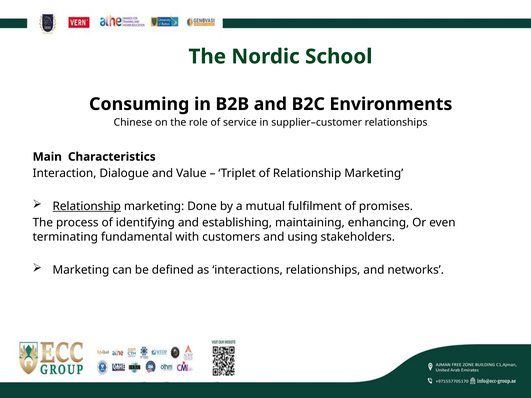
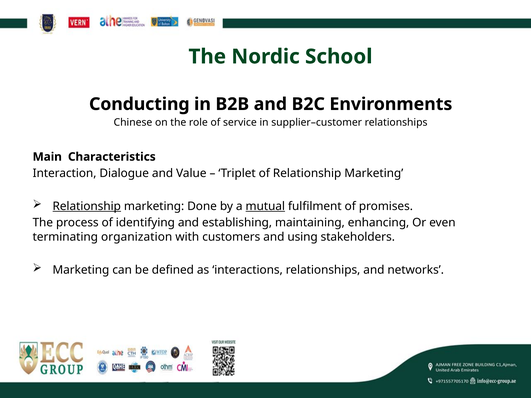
Consuming: Consuming -> Conducting
mutual underline: none -> present
fundamental: fundamental -> organization
